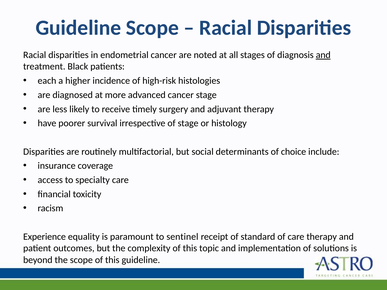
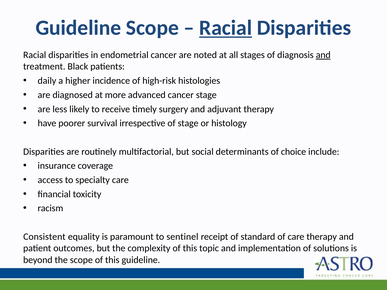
Racial at (226, 28) underline: none -> present
each: each -> daily
Experience: Experience -> Consistent
